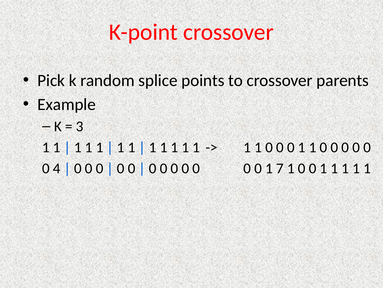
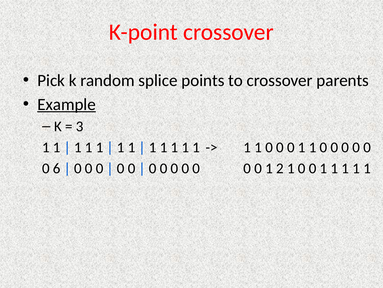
Example underline: none -> present
4: 4 -> 6
7: 7 -> 2
